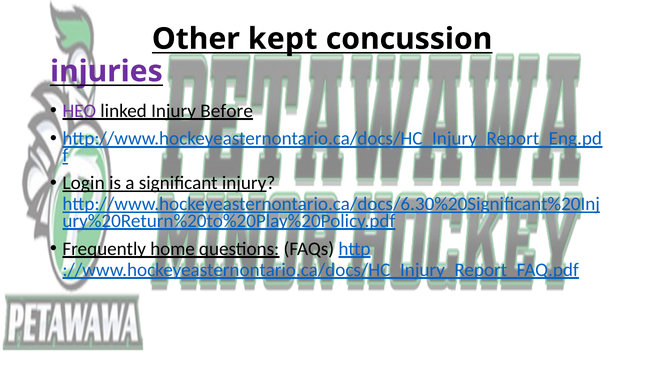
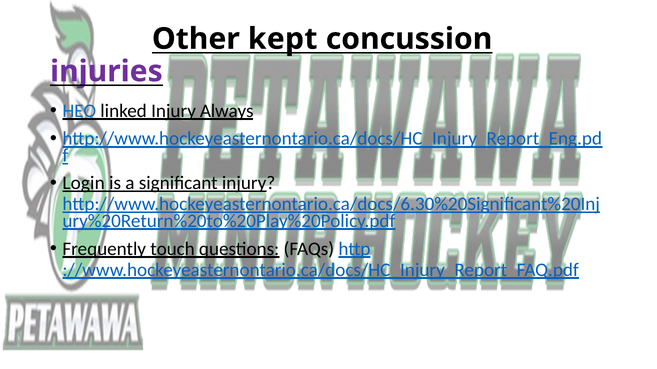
HEO colour: purple -> blue
Before: Before -> Always
home: home -> touch
